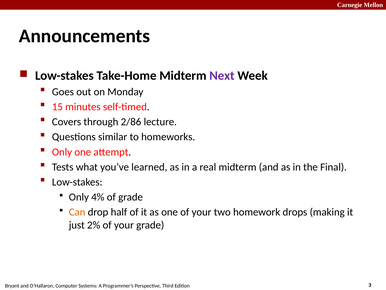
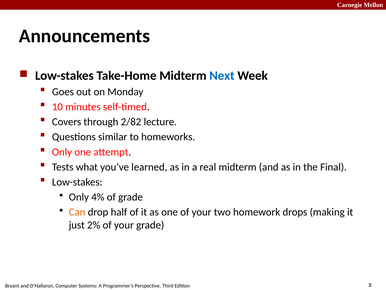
Next colour: purple -> blue
15: 15 -> 10
2/86: 2/86 -> 2/82
